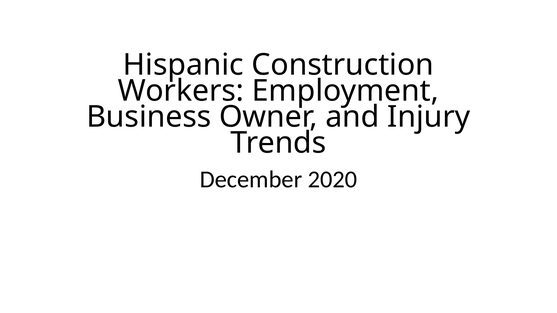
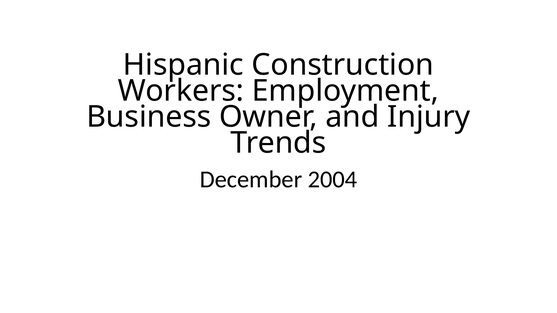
2020: 2020 -> 2004
